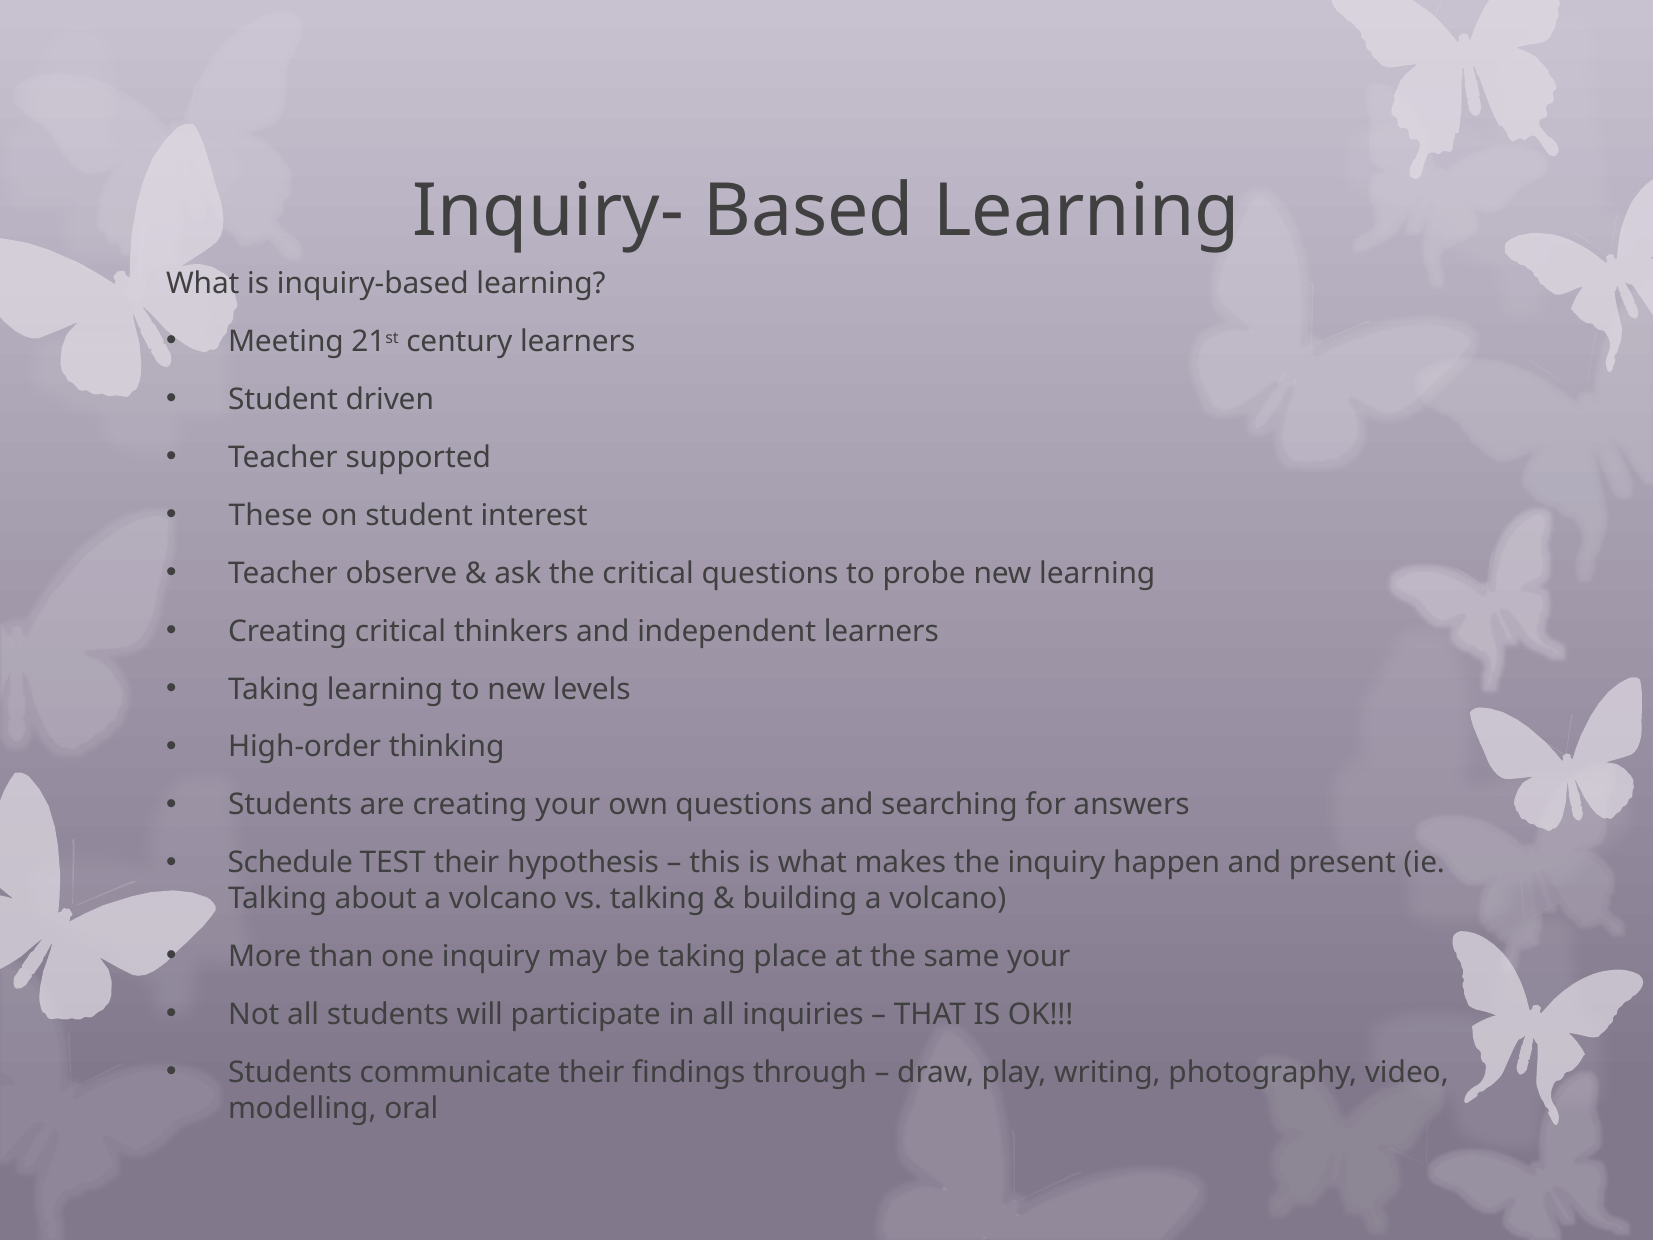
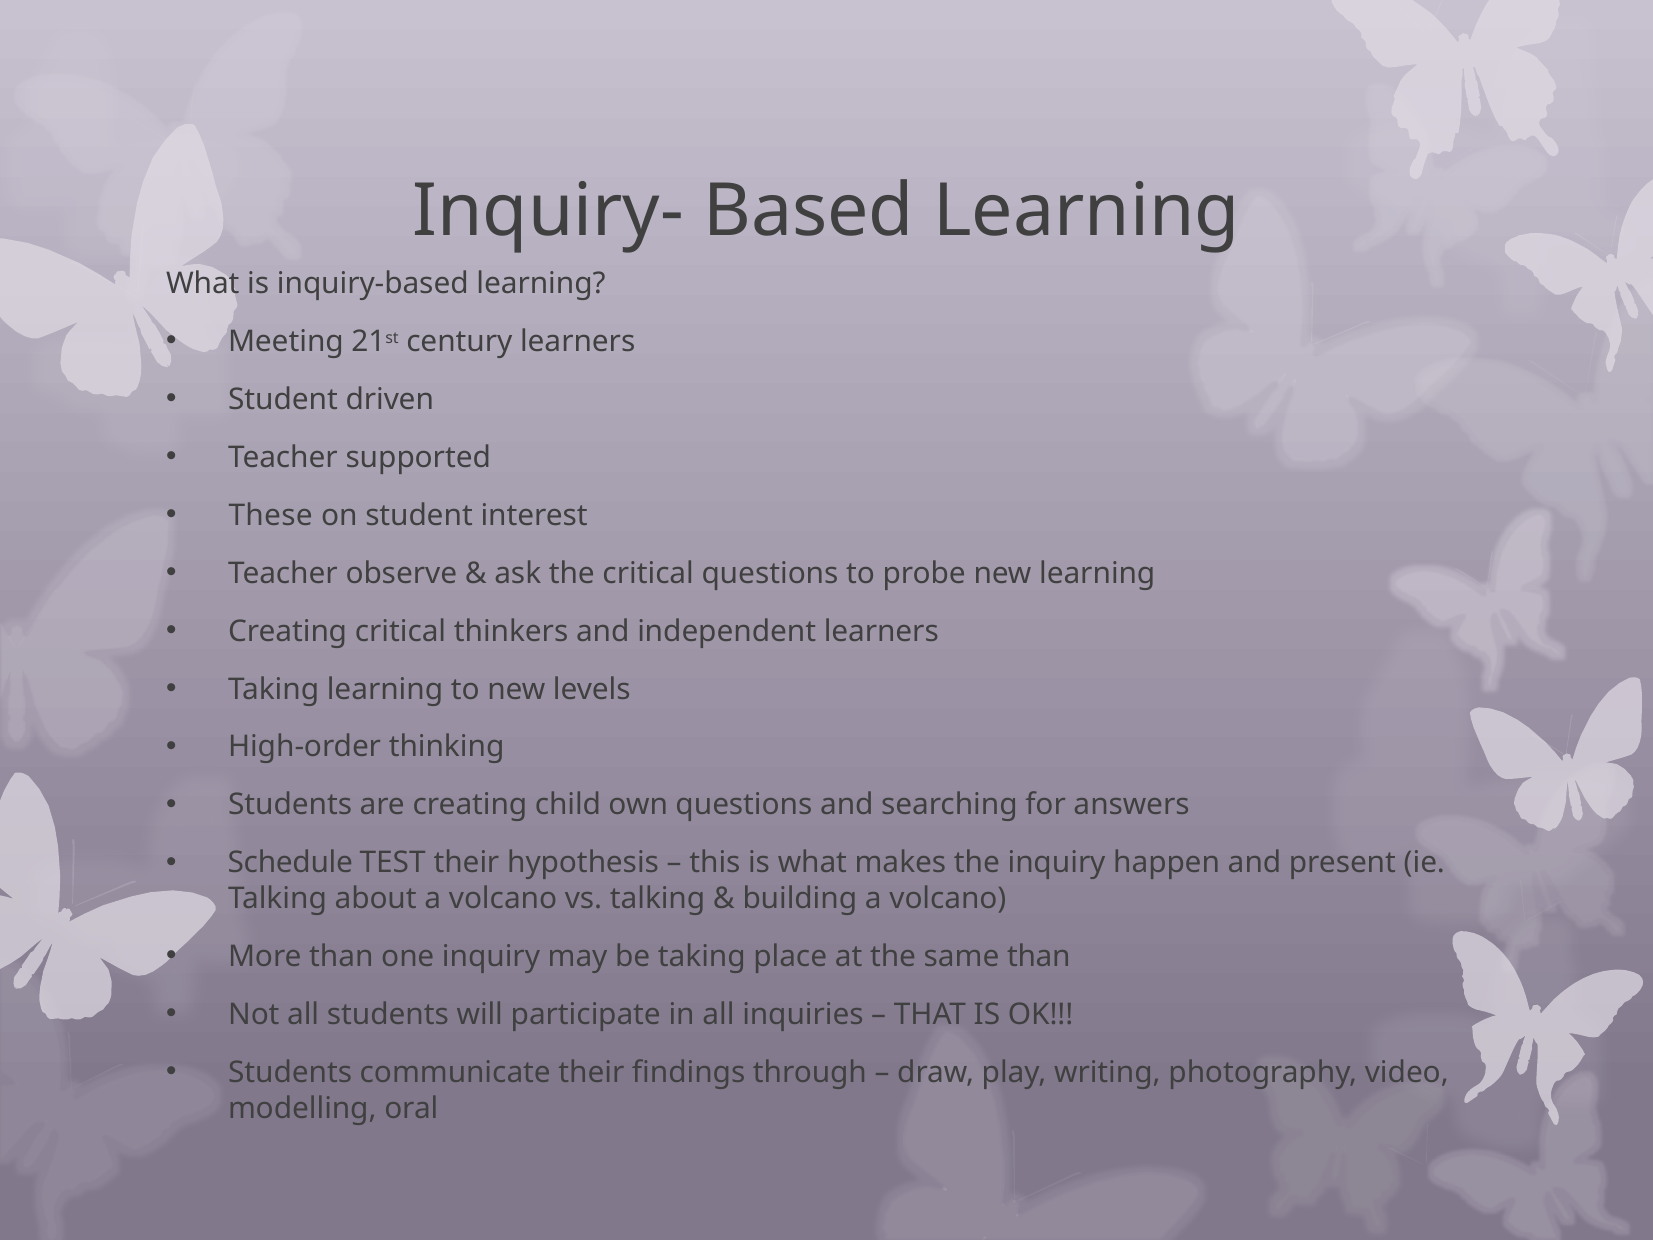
creating your: your -> child
same your: your -> than
